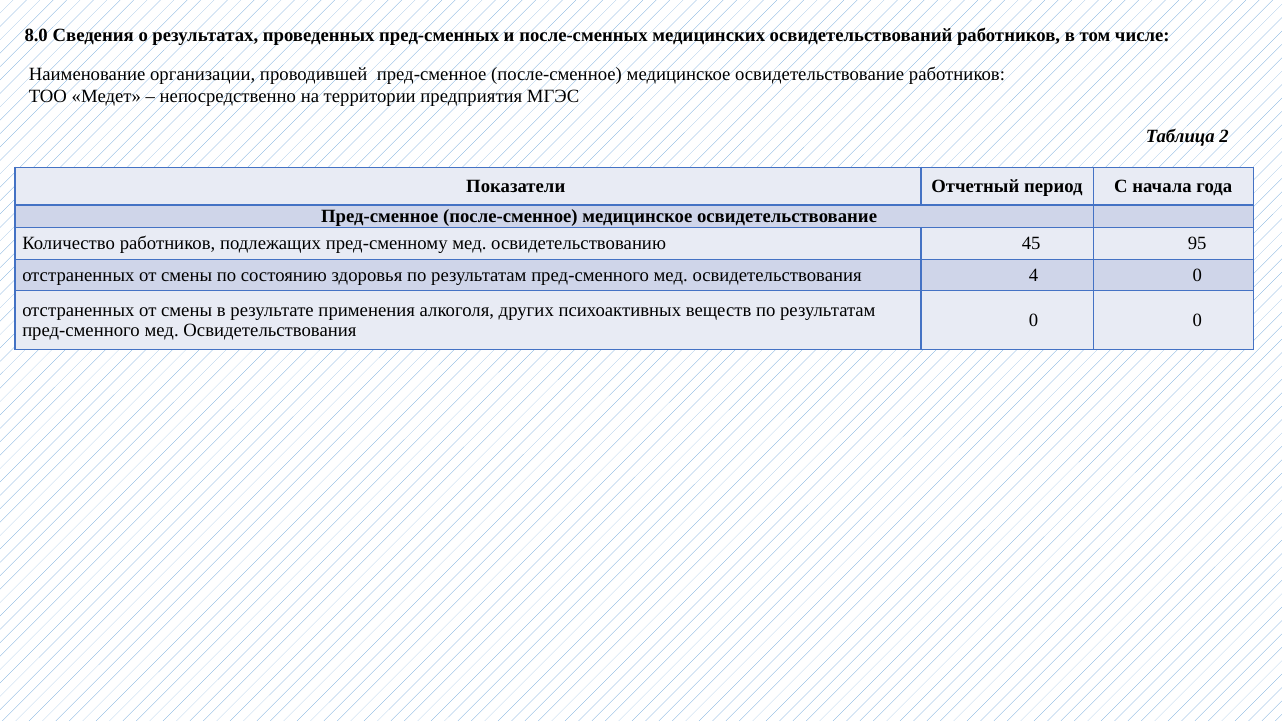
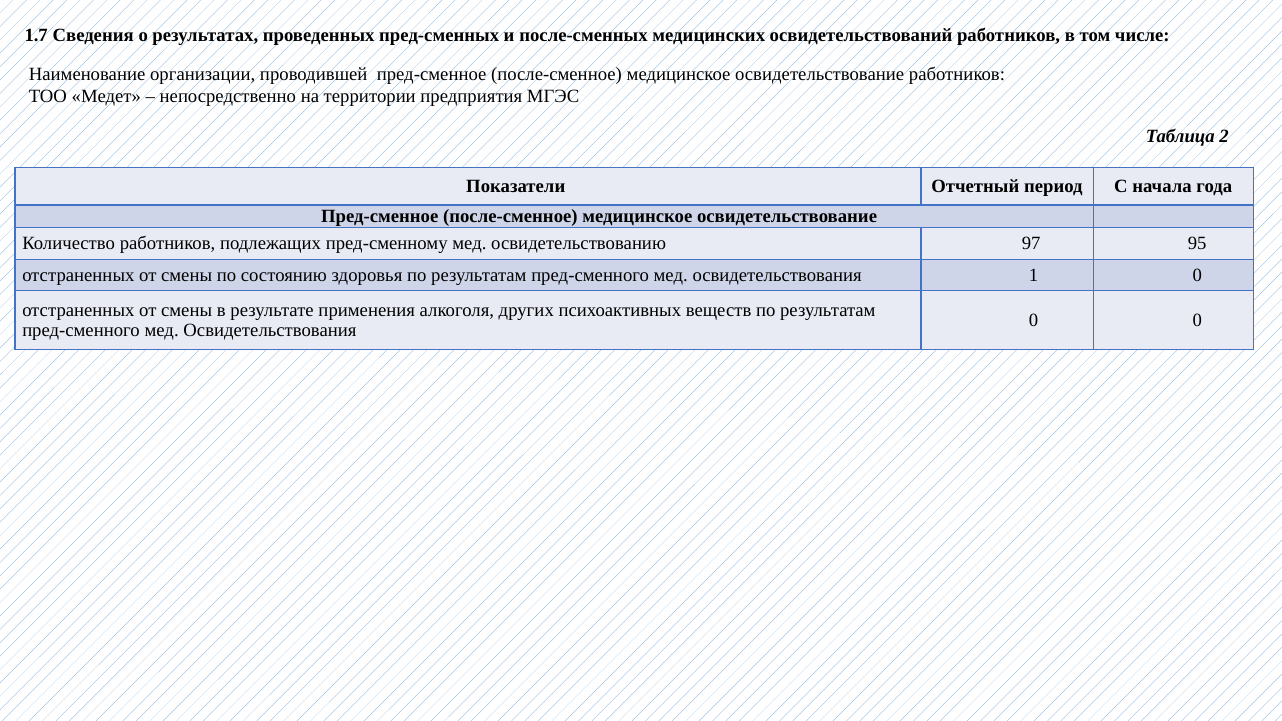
8.0: 8.0 -> 1.7
45: 45 -> 97
4: 4 -> 1
